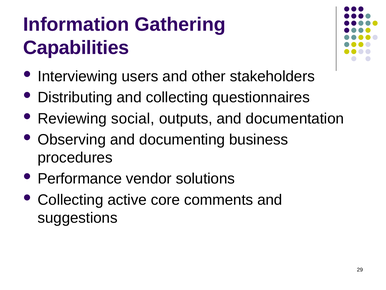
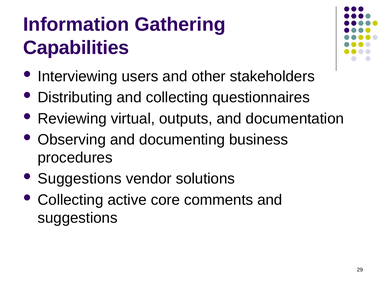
social: social -> virtual
Performance at (80, 178): Performance -> Suggestions
